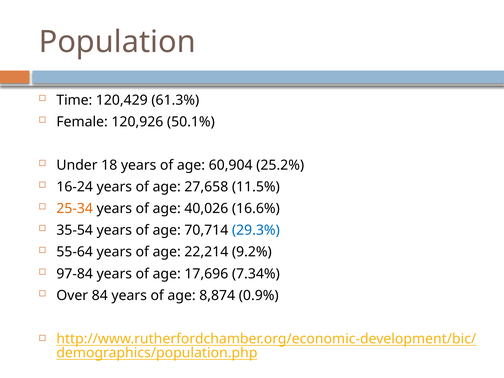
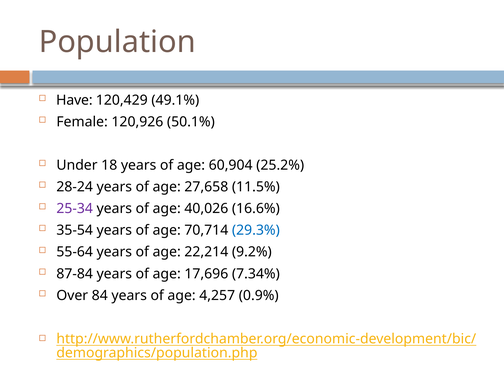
Time: Time -> Have
61.3%: 61.3% -> 49.1%
16-24: 16-24 -> 28-24
25-34 colour: orange -> purple
97-84: 97-84 -> 87-84
8,874: 8,874 -> 4,257
